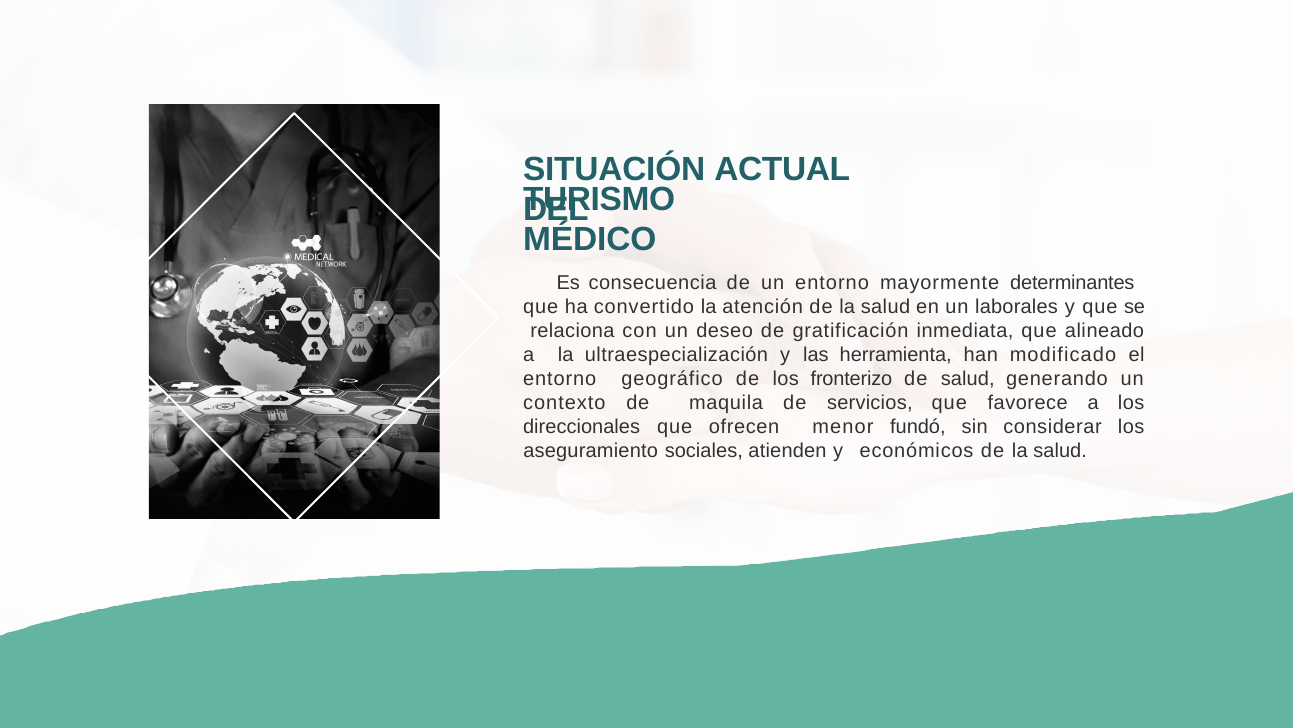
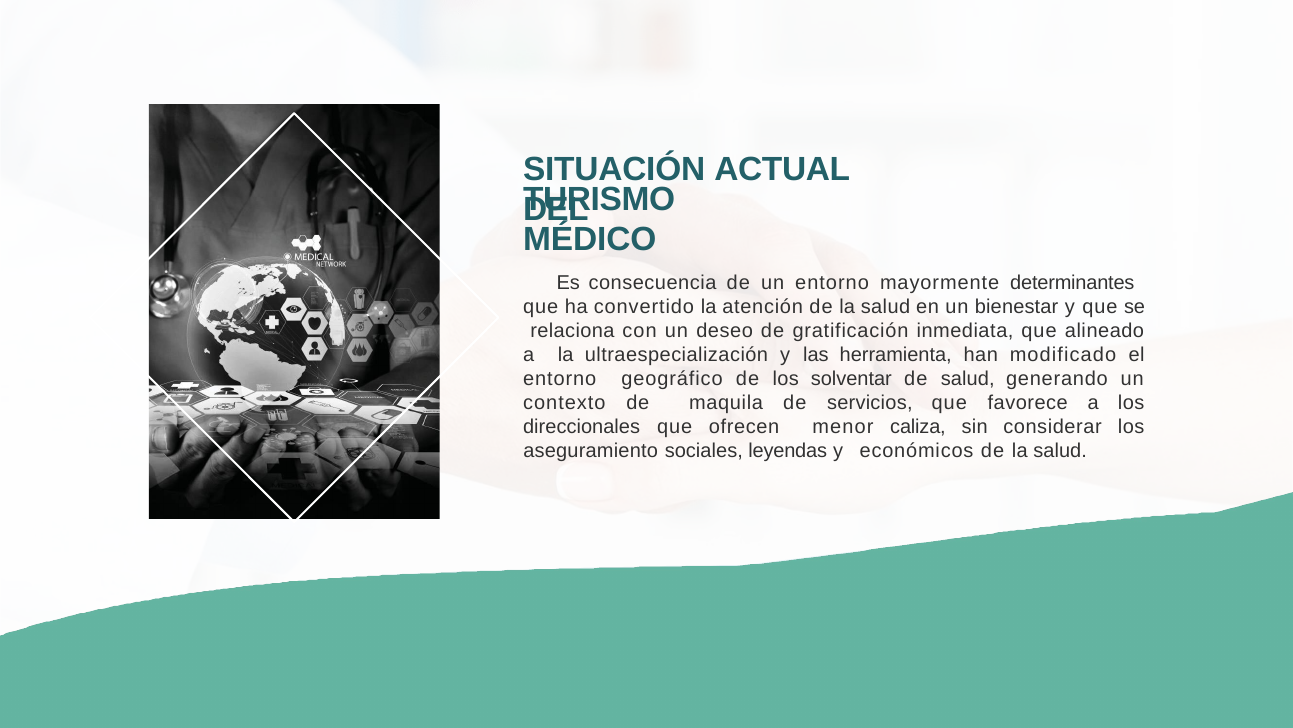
laborales: laborales -> bienestar
fronterizo: fronterizo -> solventar
fundó: fundó -> caliza
atienden: atienden -> leyendas
